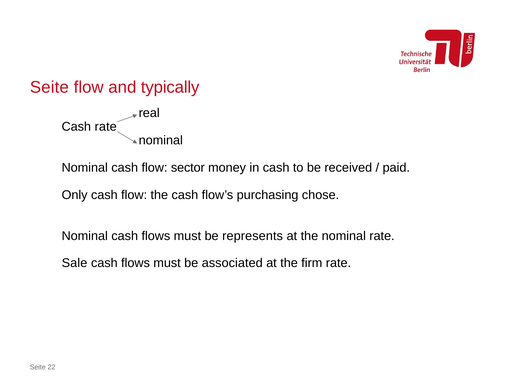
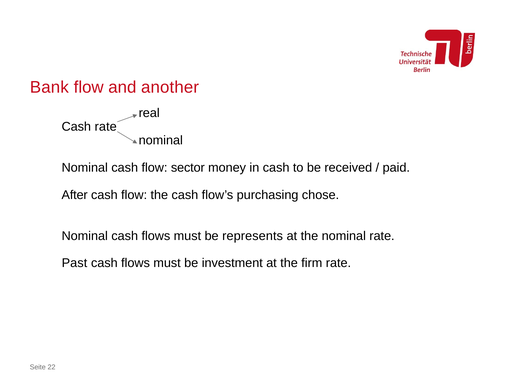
Seite at (49, 87): Seite -> Bank
typically: typically -> another
Only: Only -> After
Sale: Sale -> Past
associated: associated -> investment
